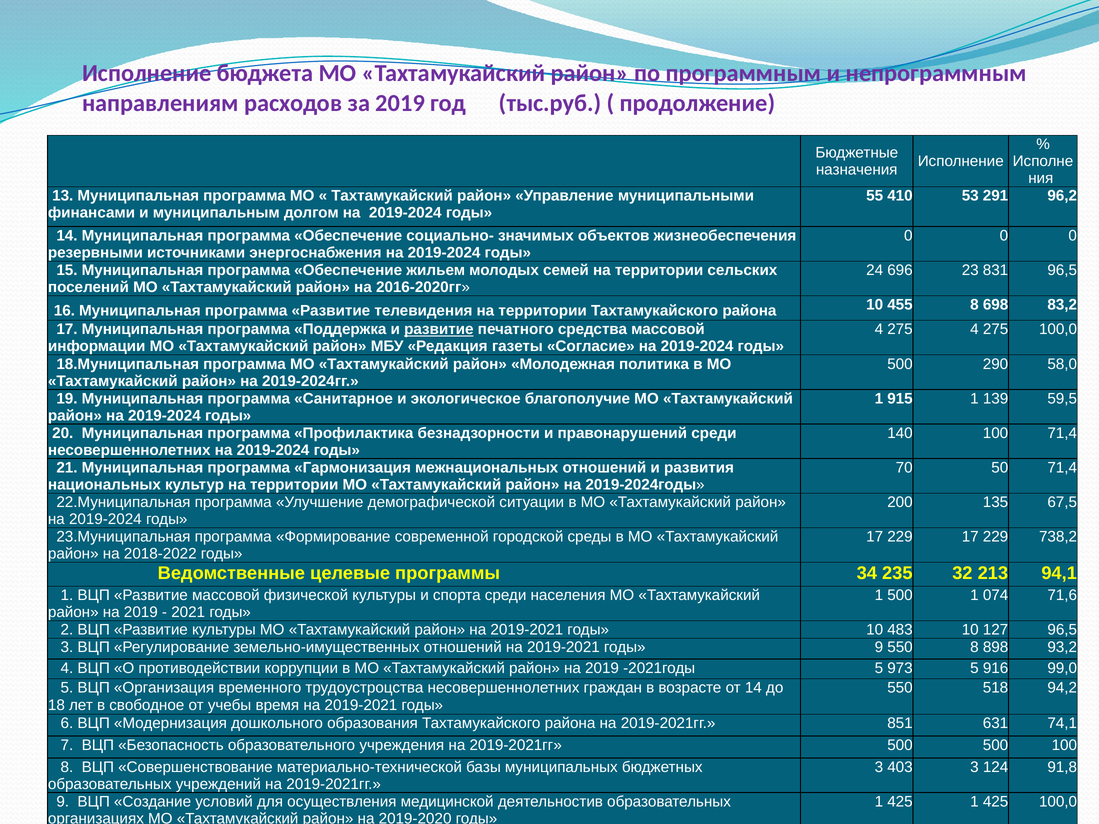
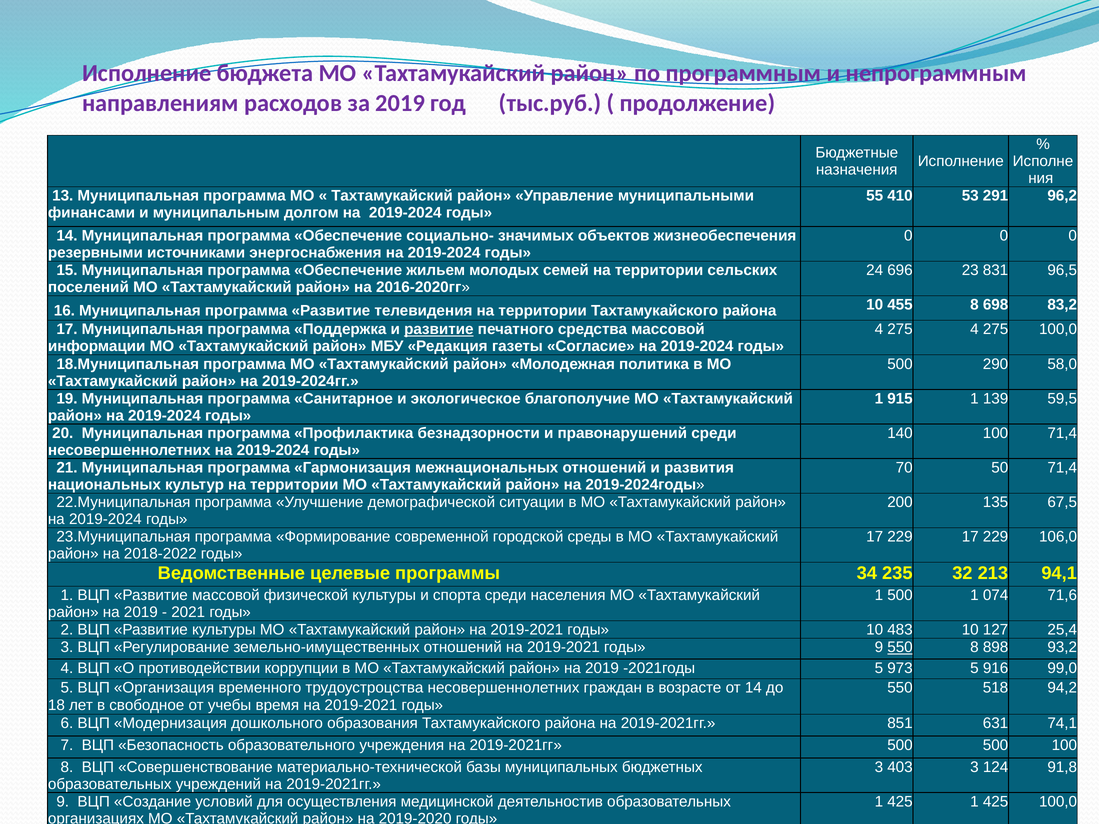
738,2: 738,2 -> 106,0
127 96,5: 96,5 -> 25,4
550 at (900, 648) underline: none -> present
